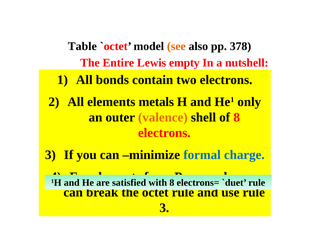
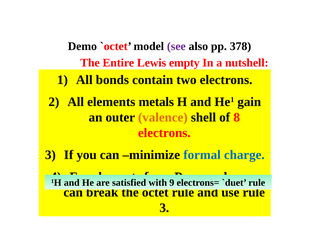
Table: Table -> Demo
see colour: orange -> purple
only: only -> gain
8 at (172, 183): 8 -> 9
